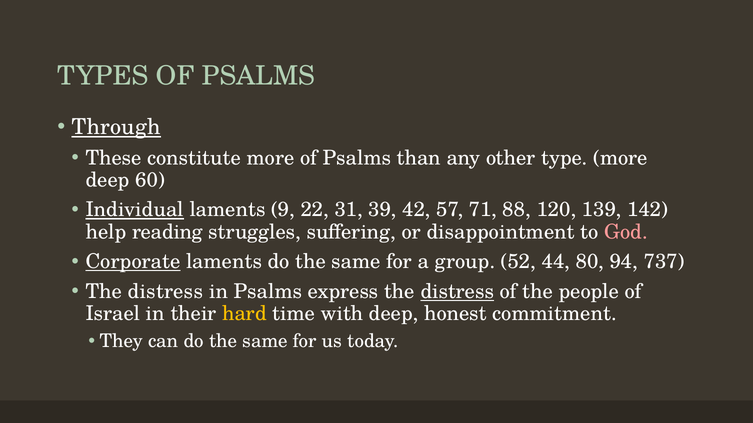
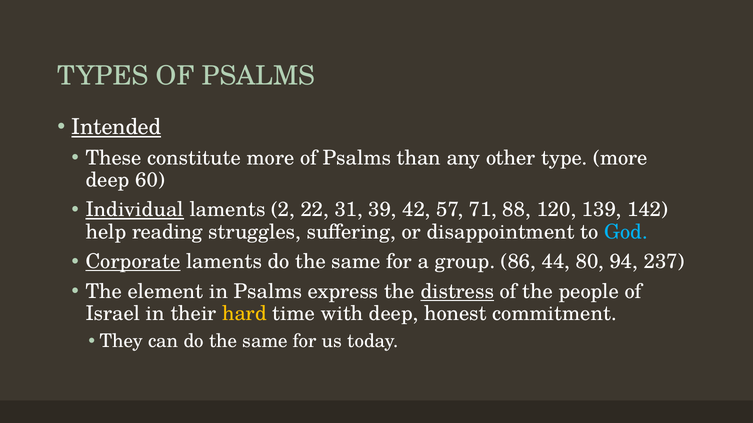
Through: Through -> Intended
9: 9 -> 2
God colour: pink -> light blue
52: 52 -> 86
737: 737 -> 237
distress at (165, 292): distress -> element
